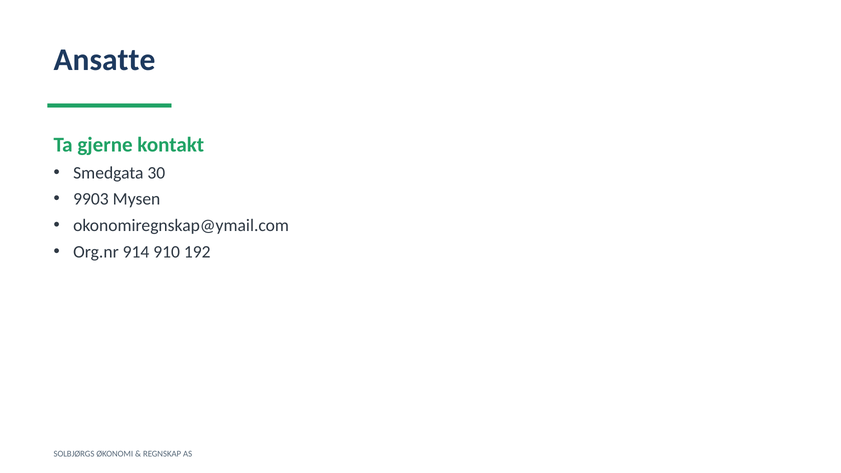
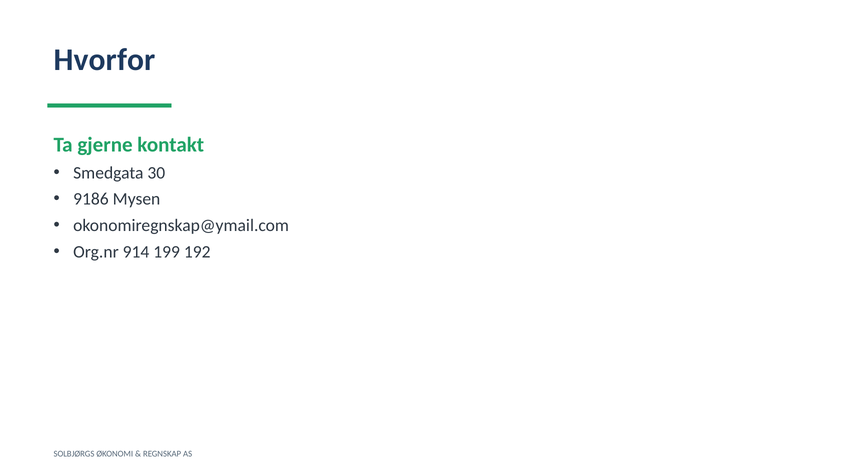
Ansatte: Ansatte -> Hvorfor
9903: 9903 -> 9186
910: 910 -> 199
